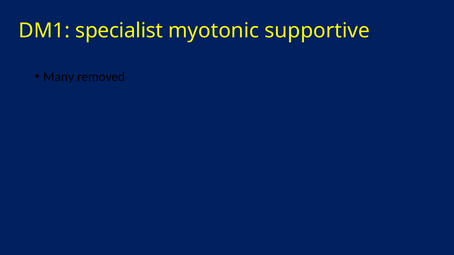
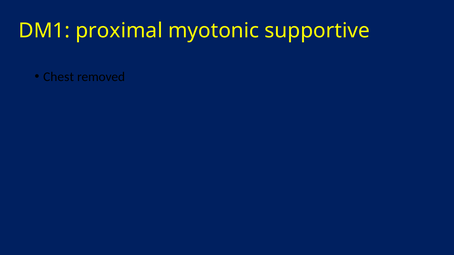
specialist: specialist -> proximal
Many: Many -> Chest
